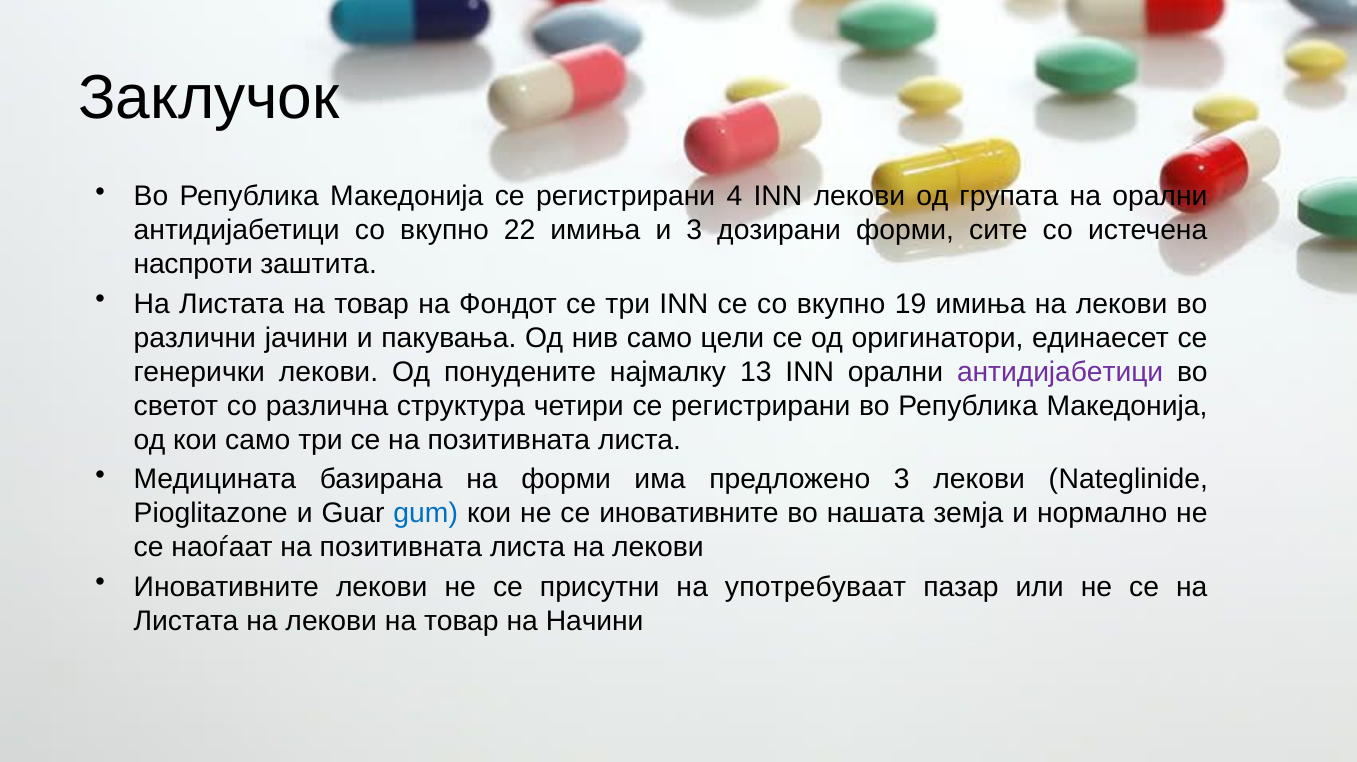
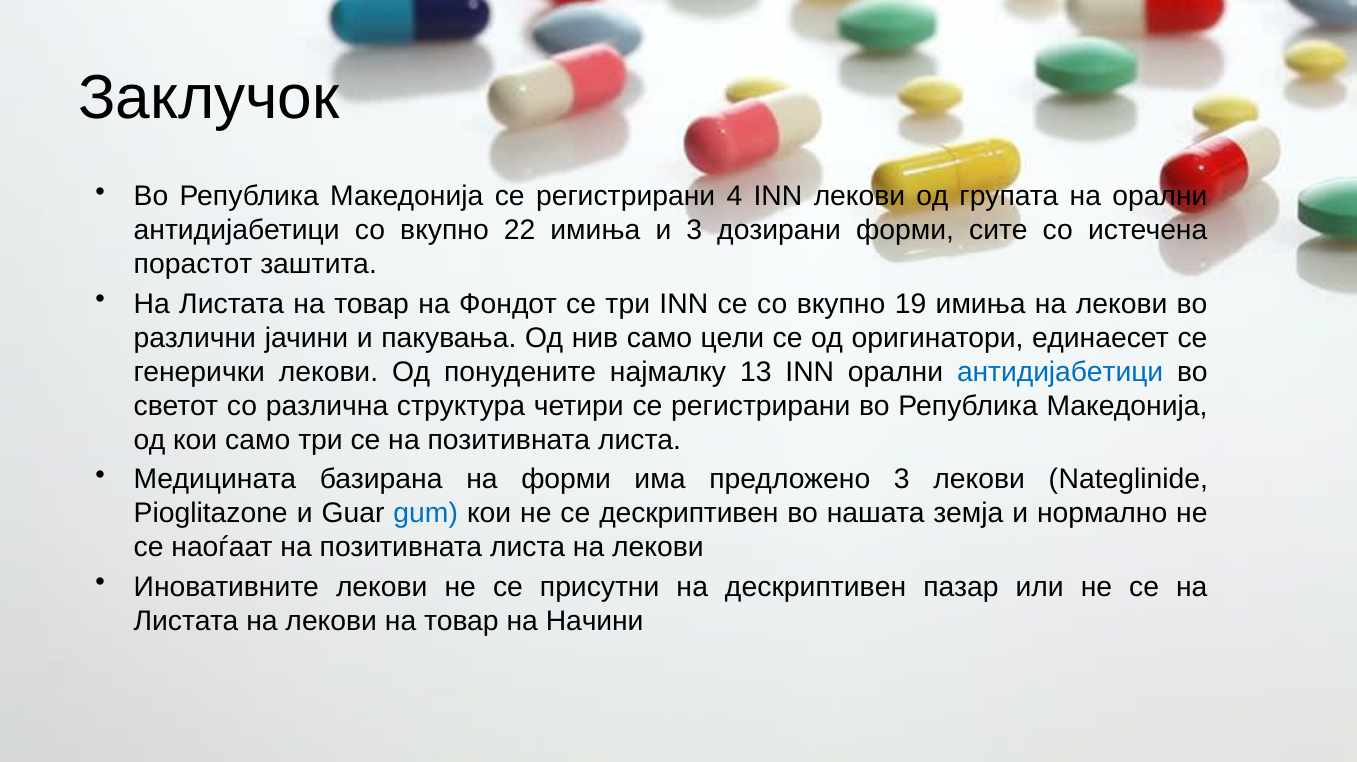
наспроти: наспроти -> порастот
антидијабетици at (1060, 372) colour: purple -> blue
се иновативните: иновативните -> дескриптивен
на употребуваат: употребуваат -> дескриптивен
